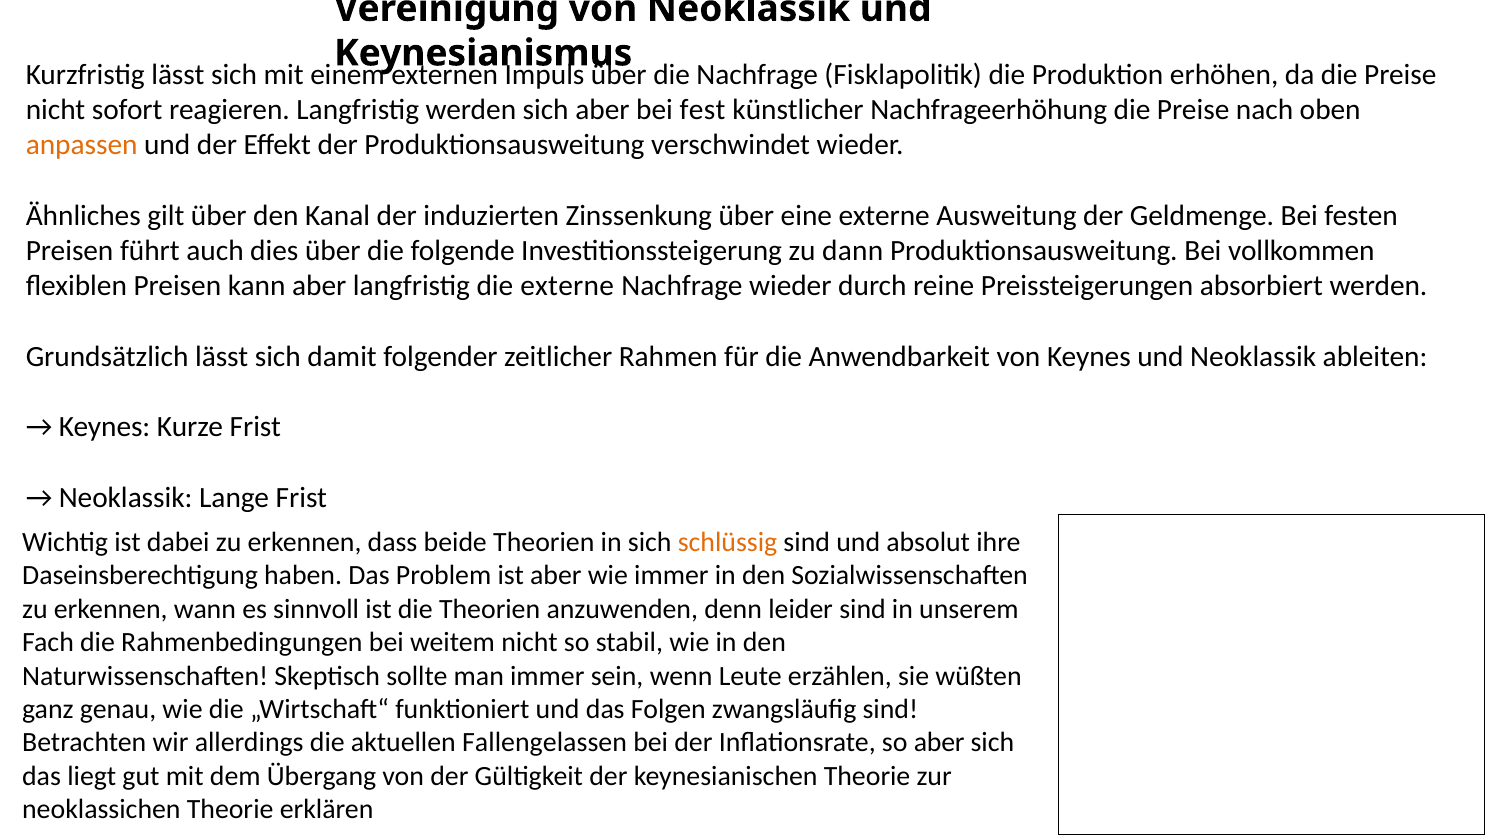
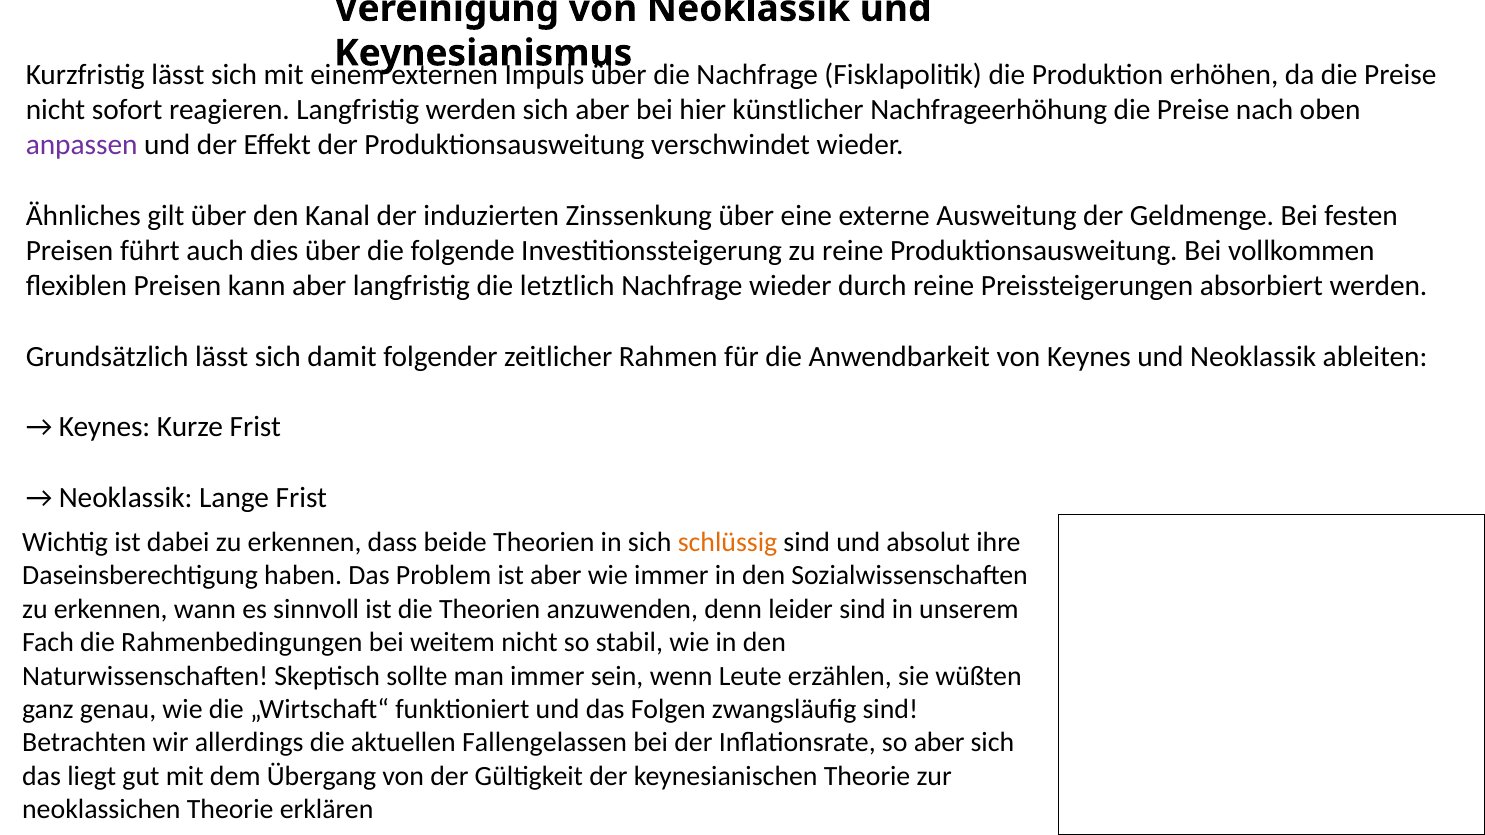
fest: fest -> hier
anpassen colour: orange -> purple
zu dann: dann -> reine
die externe: externe -> letztlich
